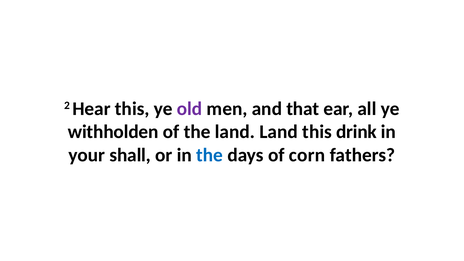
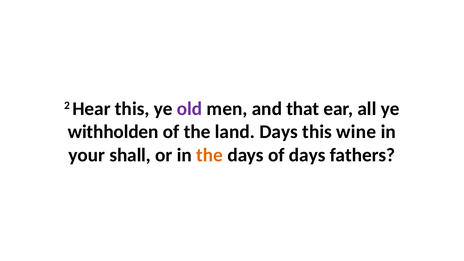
land Land: Land -> Days
drink: drink -> wine
the at (210, 155) colour: blue -> orange
of corn: corn -> days
